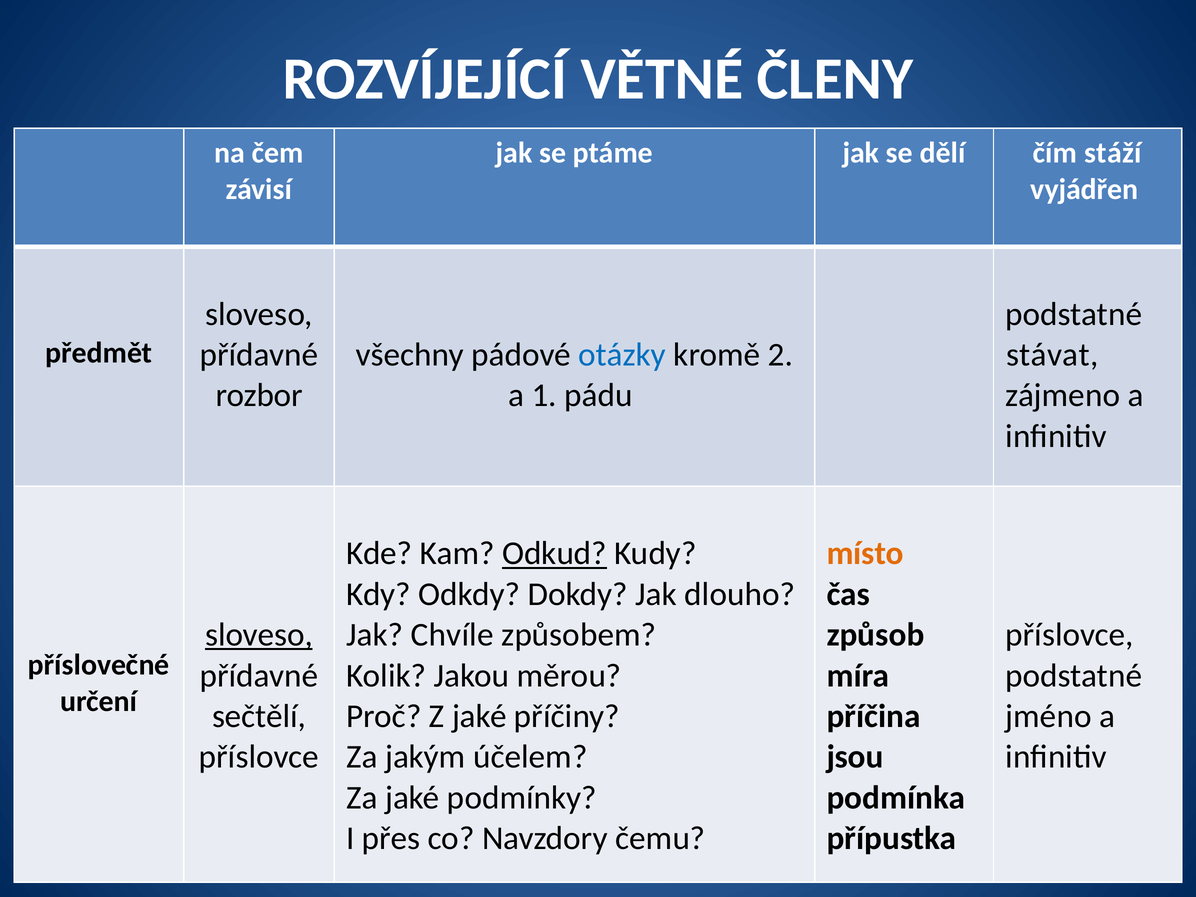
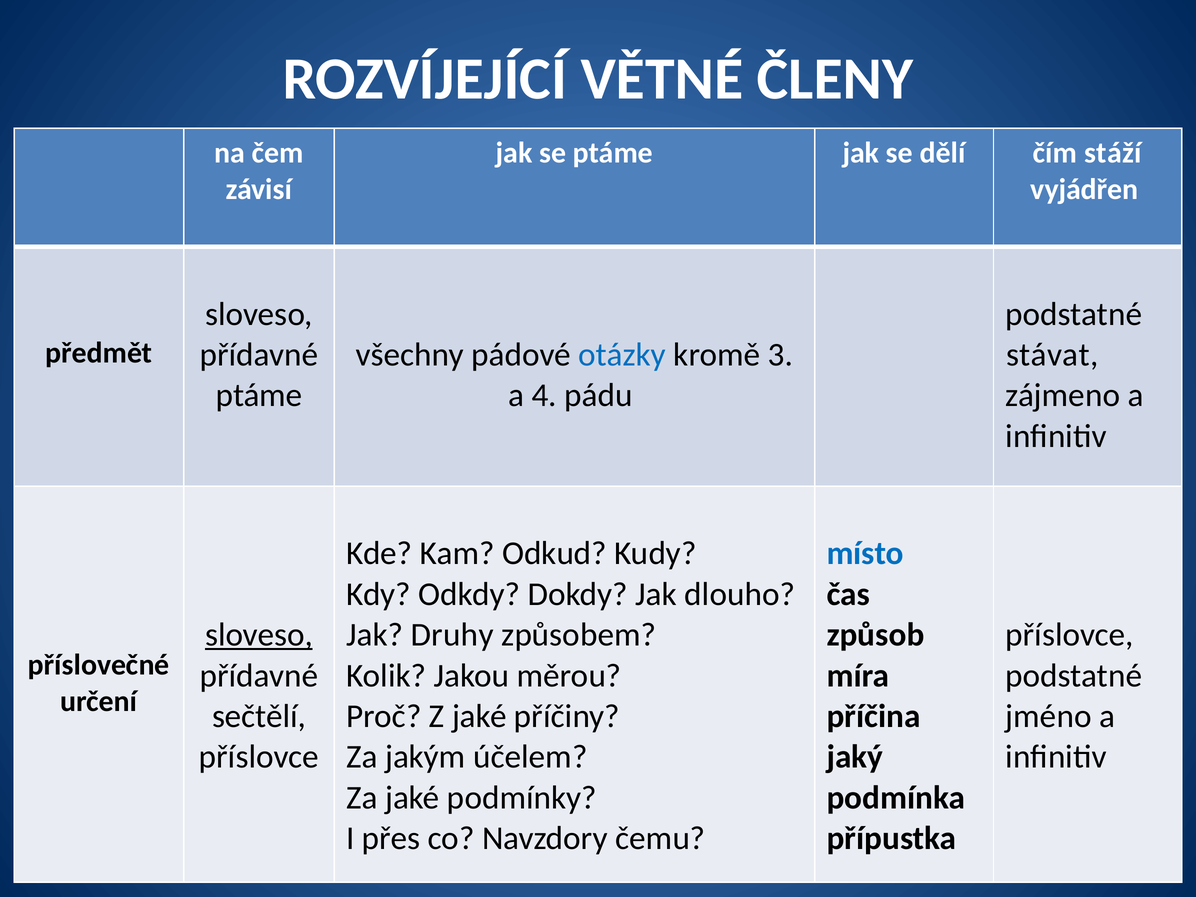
2: 2 -> 3
rozbor at (259, 396): rozbor -> ptáme
1: 1 -> 4
Odkud underline: present -> none
místo colour: orange -> blue
Chvíle: Chvíle -> Druhy
jsou: jsou -> jaký
